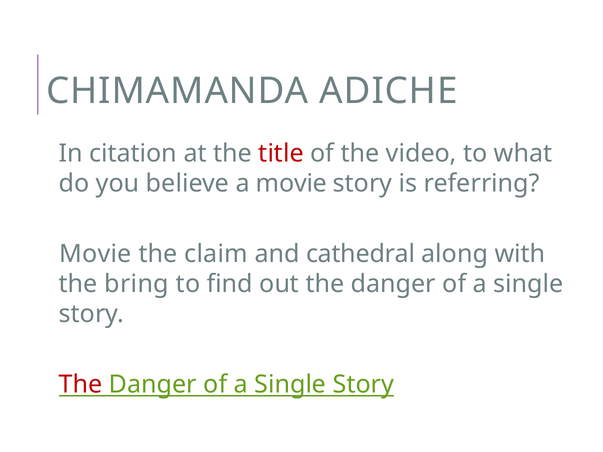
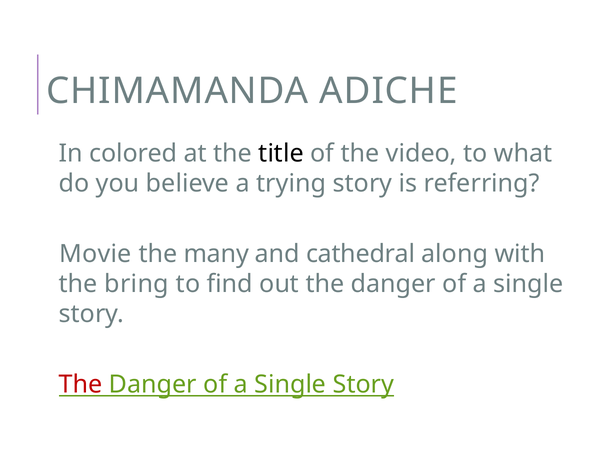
citation: citation -> colored
title colour: red -> black
a movie: movie -> trying
claim: claim -> many
